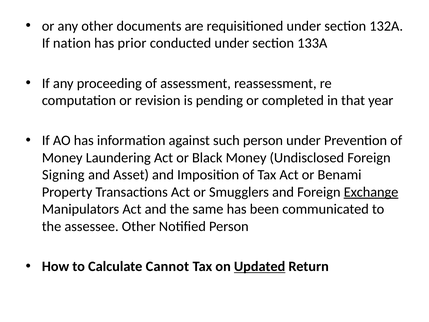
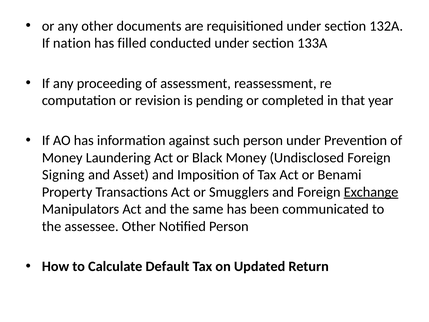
prior: prior -> filled
Cannot: Cannot -> Default
Updated underline: present -> none
